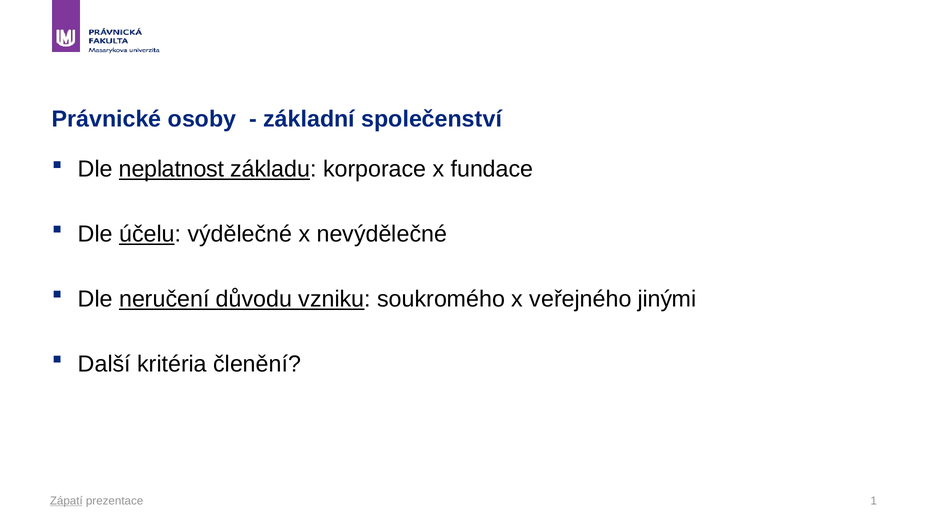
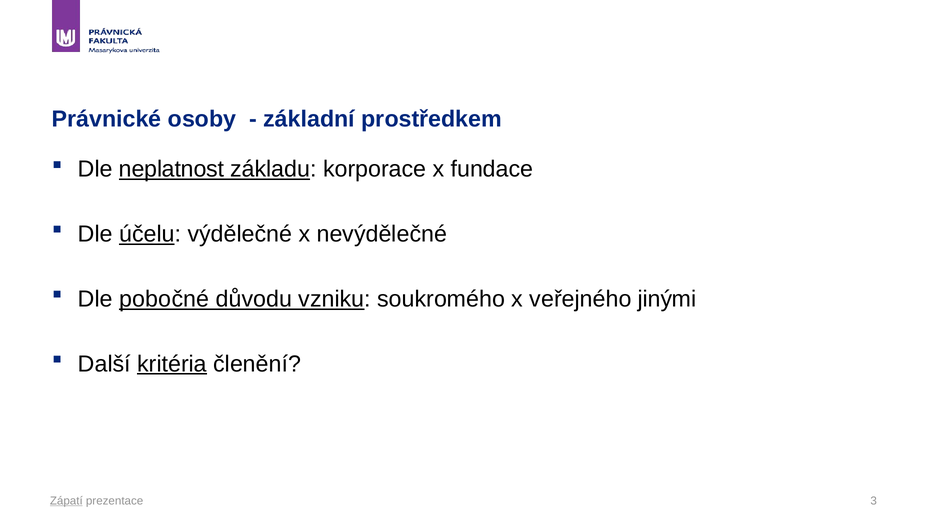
společenství: společenství -> prostředkem
neručení: neručení -> pobočné
kritéria underline: none -> present
1: 1 -> 3
